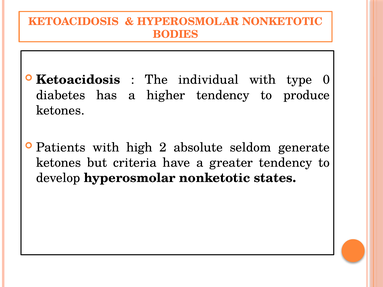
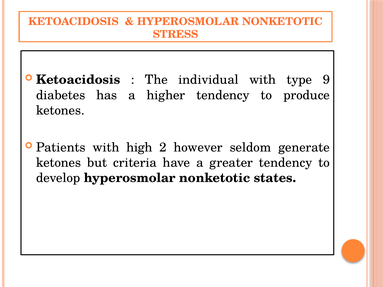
BODIES: BODIES -> STRESS
0: 0 -> 9
absolute: absolute -> however
